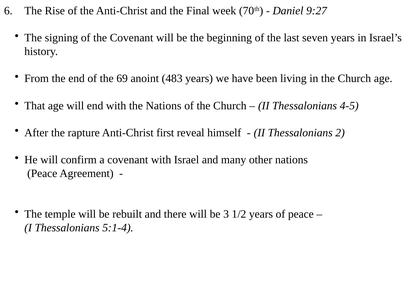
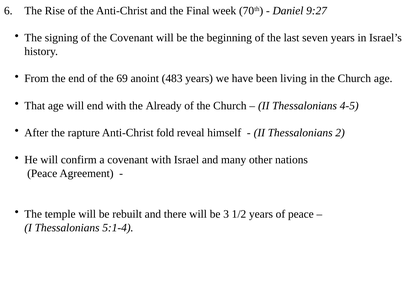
the Nations: Nations -> Already
first: first -> fold
